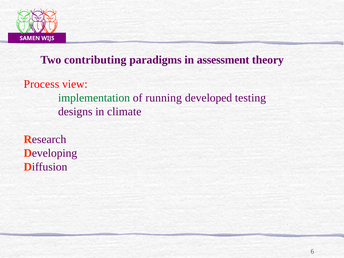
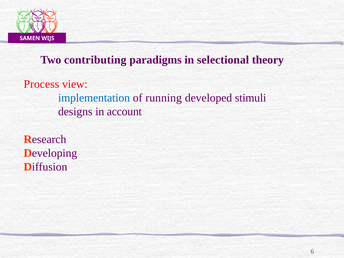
assessment: assessment -> selectional
implementation colour: green -> blue
testing: testing -> stimuli
climate: climate -> account
